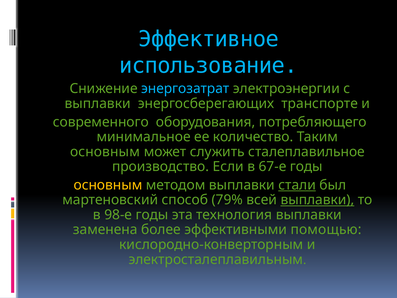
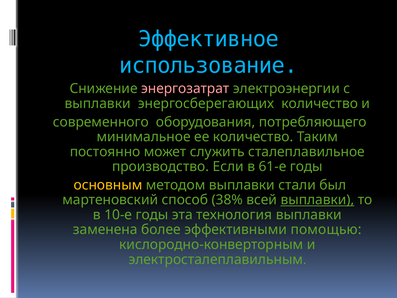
энергозатрат colour: light blue -> pink
энергосберегающих транспорте: транспорте -> количество
основным at (105, 152): основным -> постоянно
67-е: 67-е -> 61-е
стали underline: present -> none
79%: 79% -> 38%
98-е: 98-е -> 10-е
